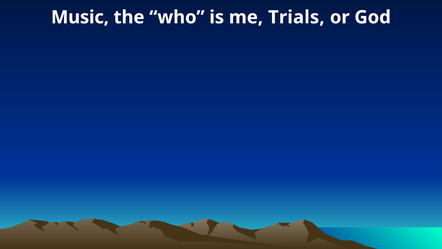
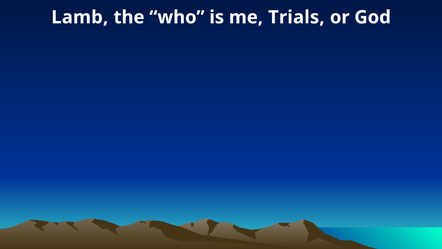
Music: Music -> Lamb
